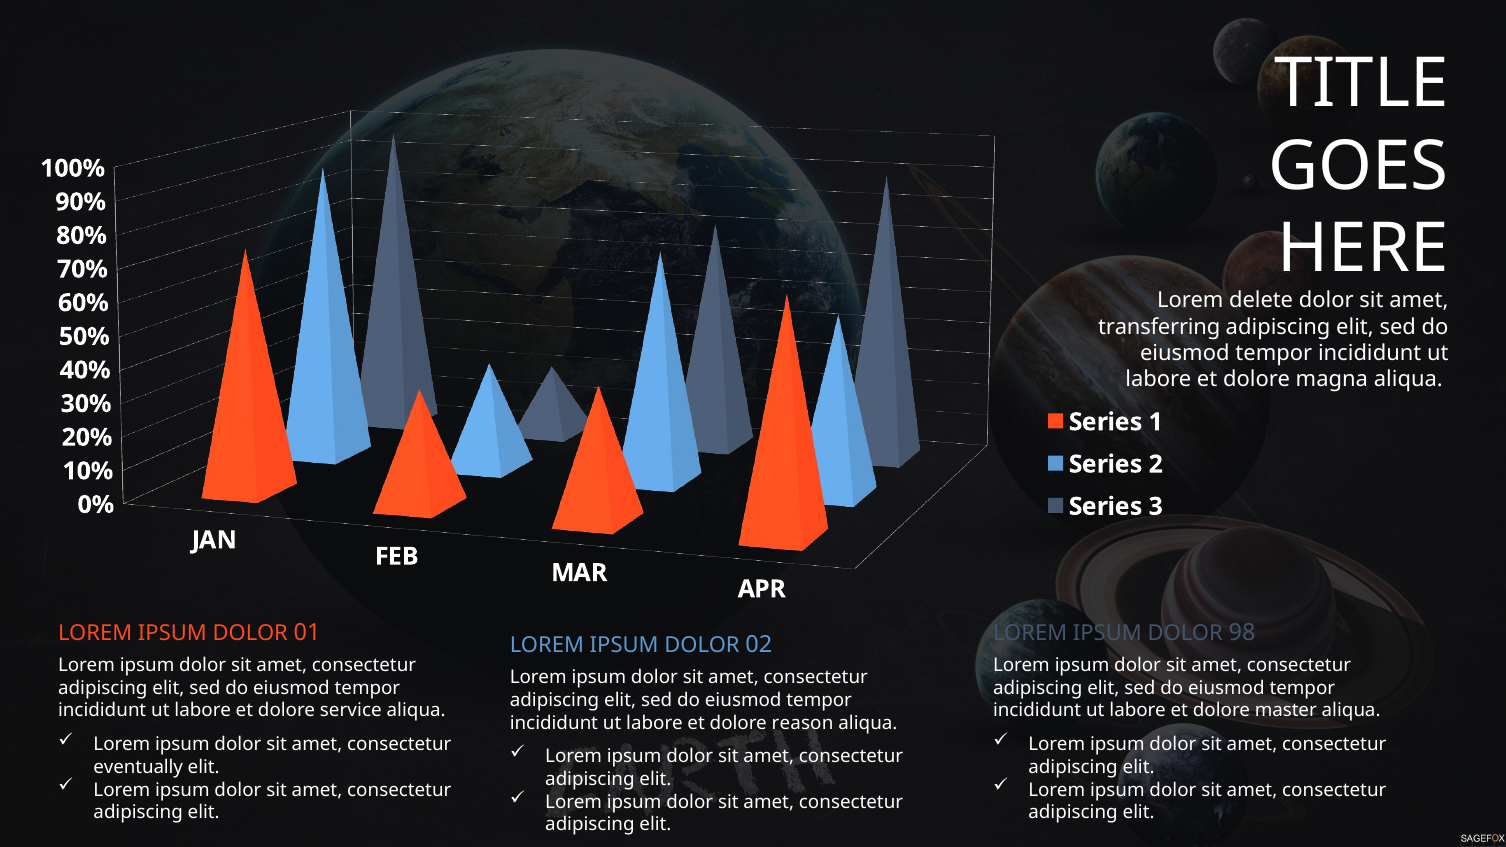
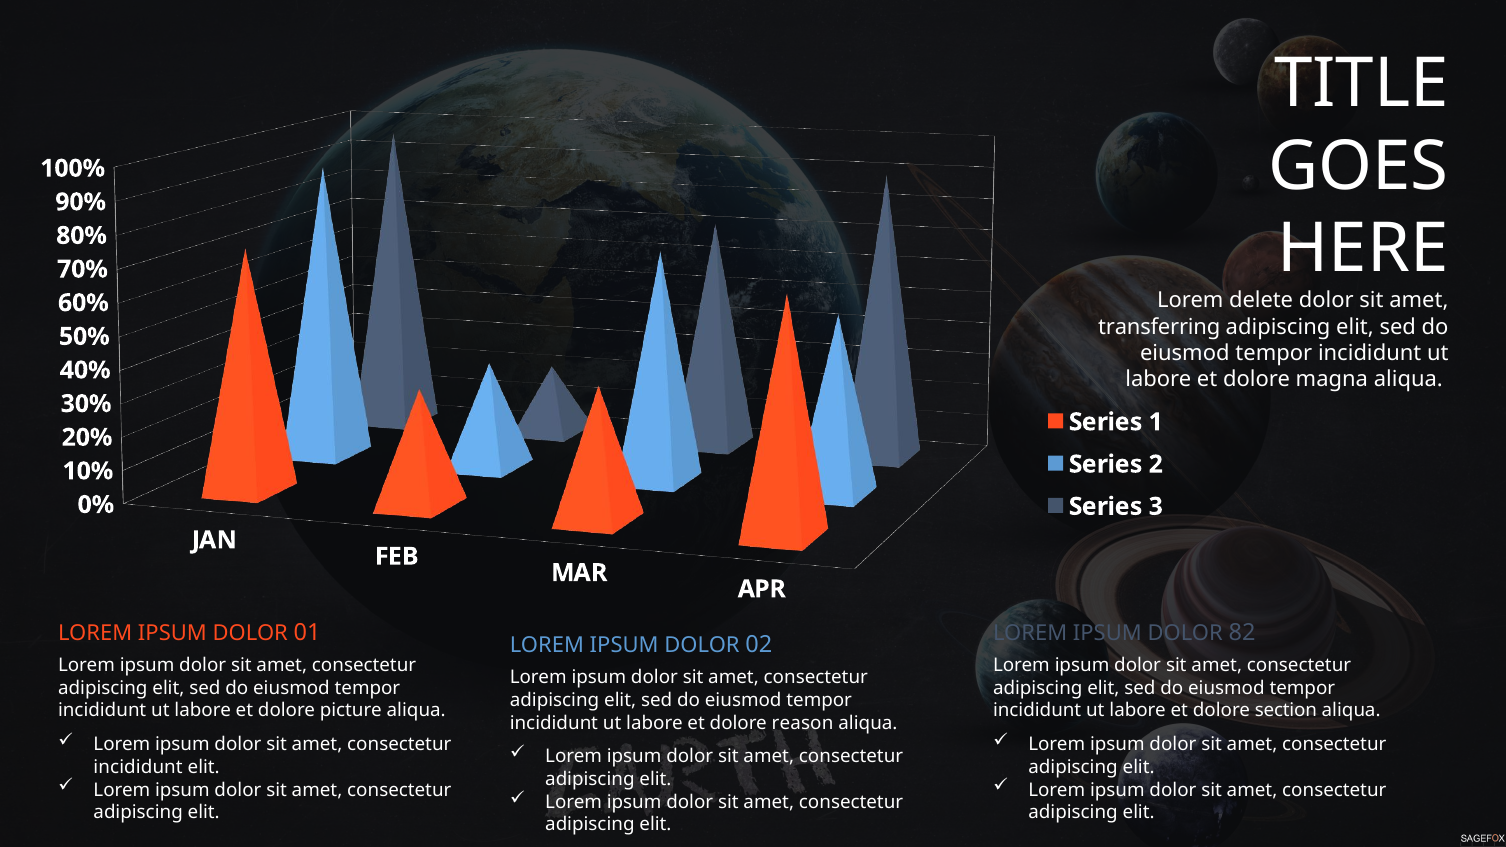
98: 98 -> 82
service: service -> picture
master: master -> section
eventually at (138, 767): eventually -> incididunt
